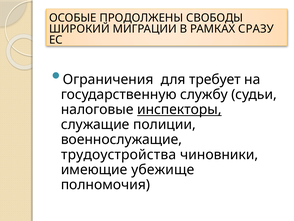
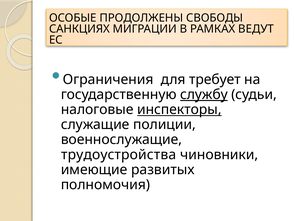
ШИРОКИЙ: ШИРОКИЙ -> САНКЦИЯХ
СРАЗУ: СРАЗУ -> ВЕДУТ
службу underline: none -> present
убежище: убежище -> развитых
